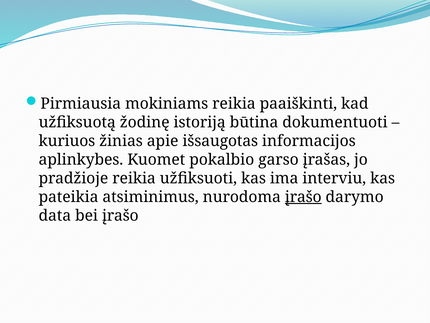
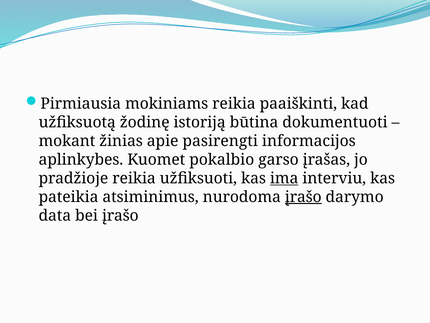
kuriuos: kuriuos -> mokant
išsaugotas: išsaugotas -> pasirengti
ima underline: none -> present
